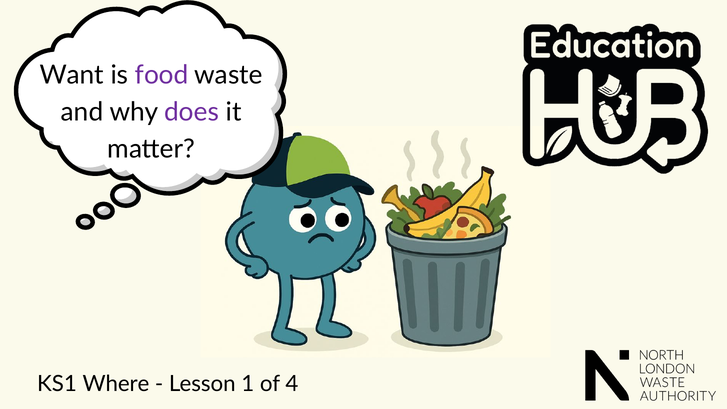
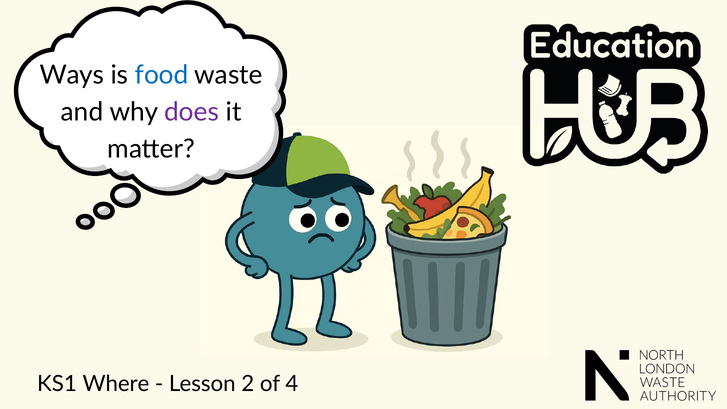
Want: Want -> Ways
food colour: purple -> blue
1: 1 -> 2
